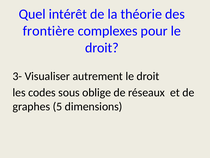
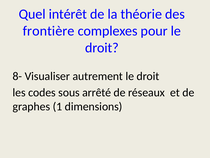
3-: 3- -> 8-
oblige: oblige -> arrêté
5: 5 -> 1
